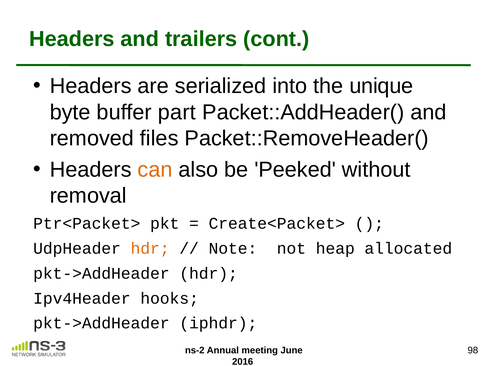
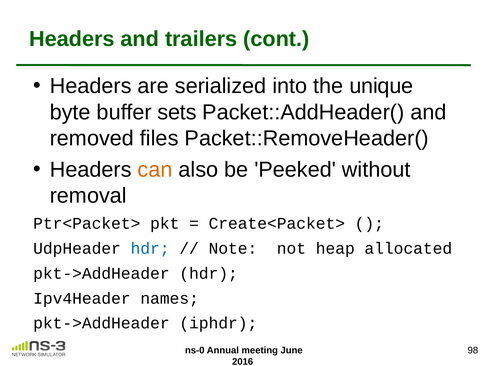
part: part -> sets
hdr at (150, 248) colour: orange -> blue
hooks: hooks -> names
ns-2: ns-2 -> ns-0
